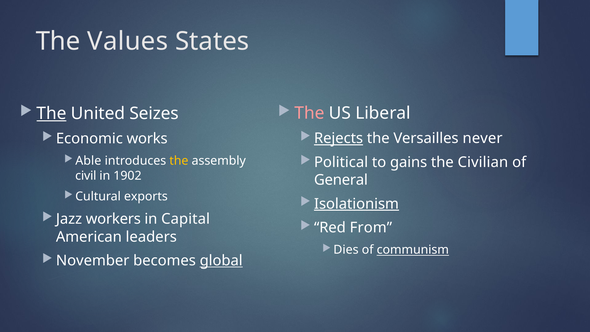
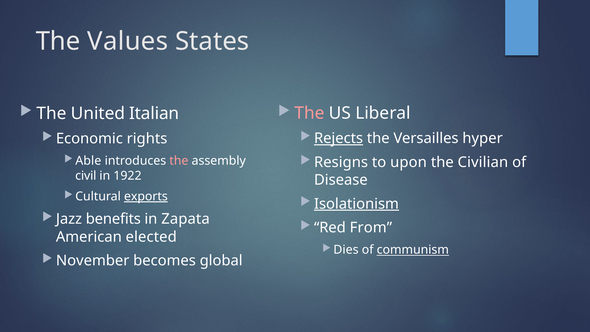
The at (52, 113) underline: present -> none
Seizes: Seizes -> Italian
never: never -> hyper
works: works -> rights
the at (179, 161) colour: yellow -> pink
Political: Political -> Resigns
gains: gains -> upon
1902: 1902 -> 1922
General: General -> Disease
exports underline: none -> present
workers: workers -> benefits
Capital: Capital -> Zapata
leaders: leaders -> elected
global underline: present -> none
